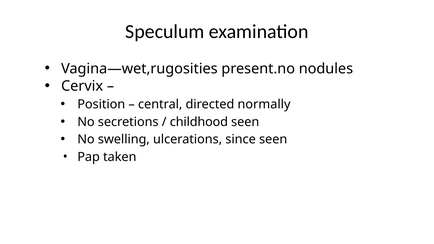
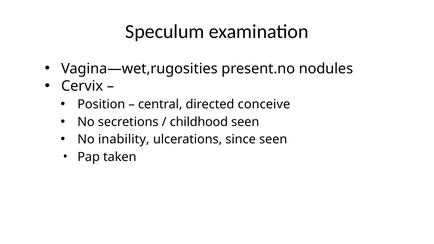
normally: normally -> conceive
swelling: swelling -> inability
